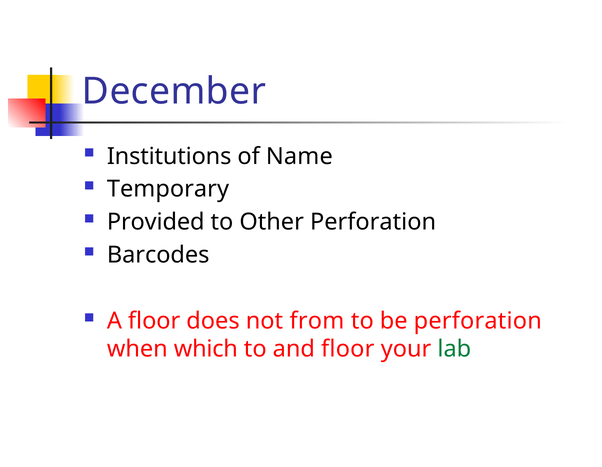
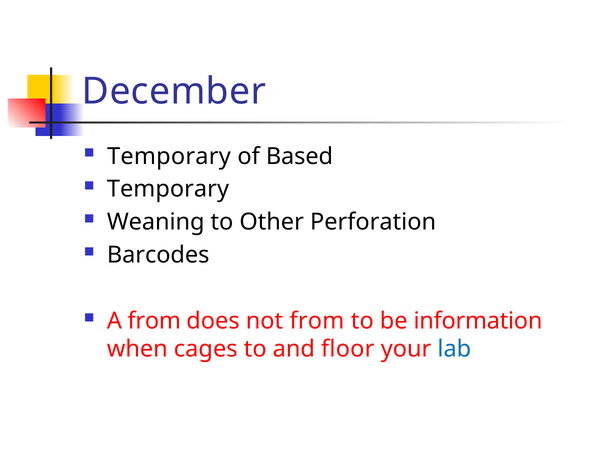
Institutions at (169, 156): Institutions -> Temporary
Name: Name -> Based
Provided: Provided -> Weaning
A floor: floor -> from
be perforation: perforation -> information
which: which -> cages
lab colour: green -> blue
